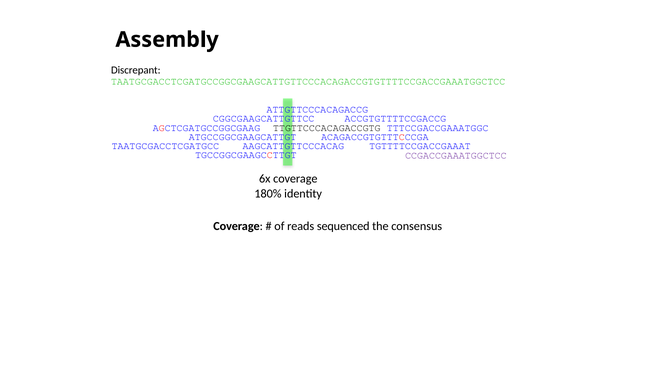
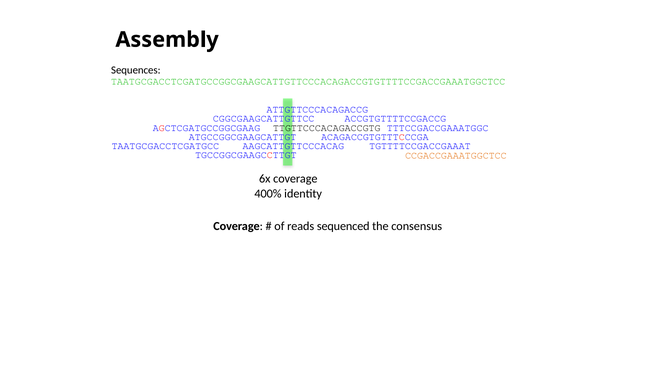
Discrepant: Discrepant -> Sequences
CCGACCGAAATGGCTCC colour: purple -> orange
180%: 180% -> 400%
